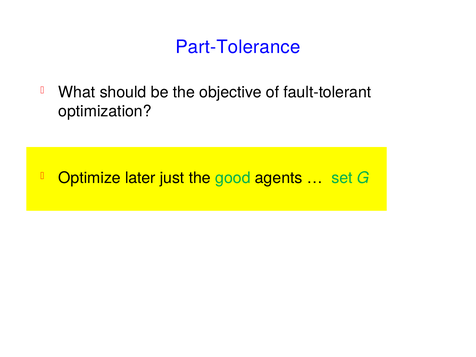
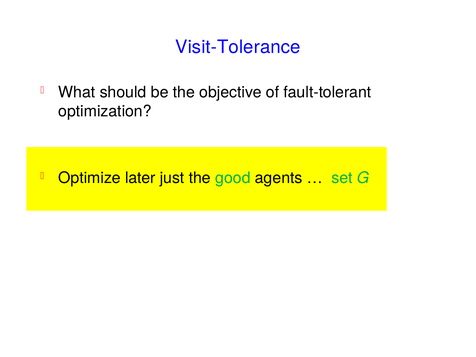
Part-Tolerance: Part-Tolerance -> Visit-Tolerance
